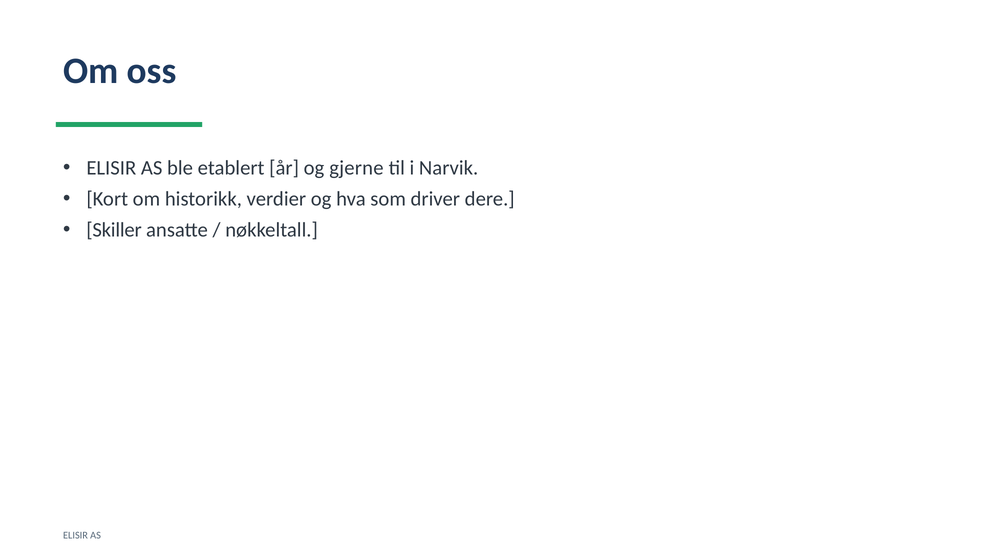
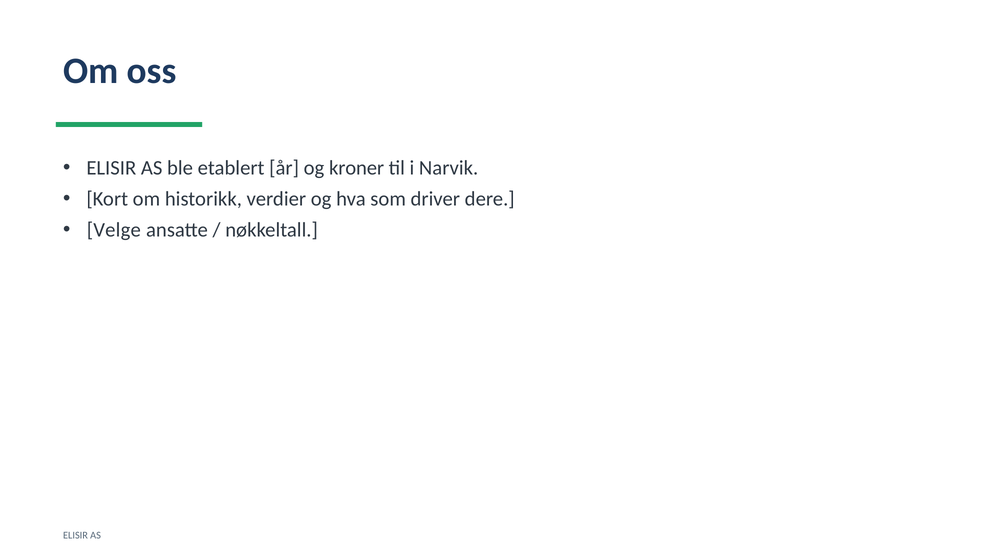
gjerne: gjerne -> kroner
Skiller: Skiller -> Velge
